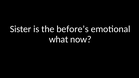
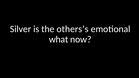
Sister: Sister -> Silver
before’s: before’s -> others’s
